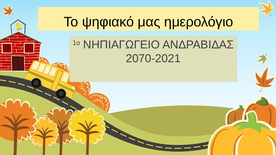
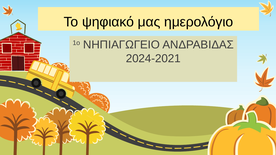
2070-2021: 2070-2021 -> 2024-2021
